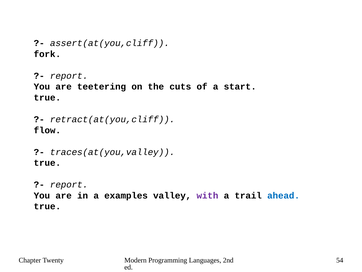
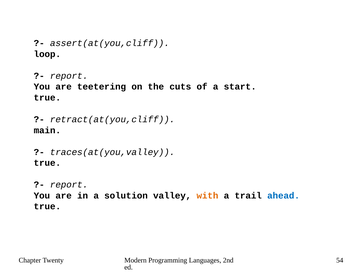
fork: fork -> loop
flow: flow -> main
examples: examples -> solution
with colour: purple -> orange
